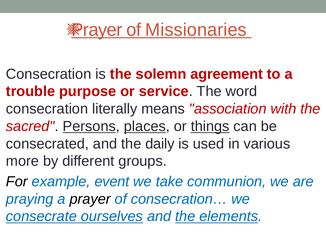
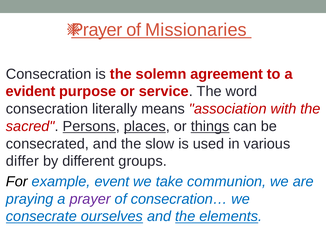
trouble: trouble -> evident
daily: daily -> slow
more: more -> differ
prayer at (90, 199) colour: black -> purple
